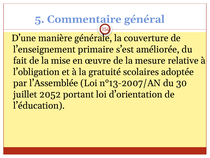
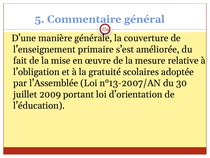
2052: 2052 -> 2009
